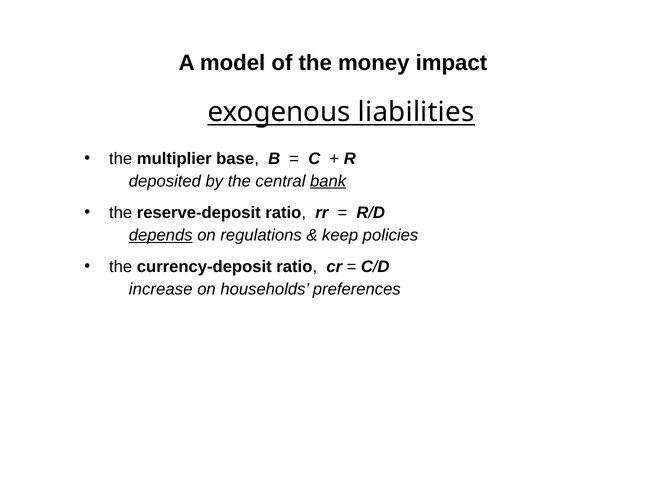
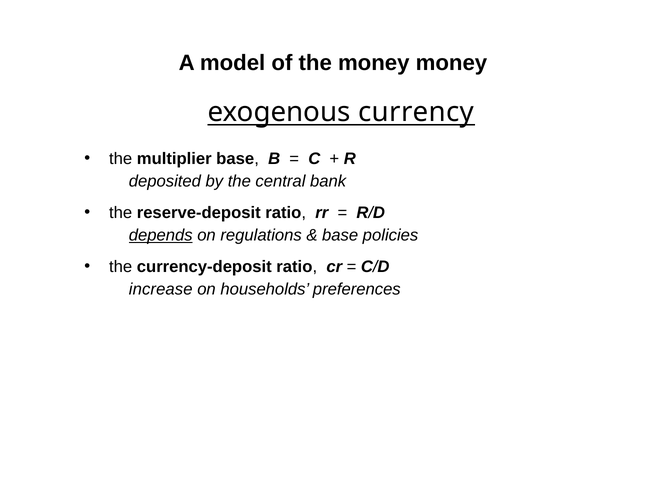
money impact: impact -> money
liabilities: liabilities -> currency
bank underline: present -> none
keep at (340, 235): keep -> base
